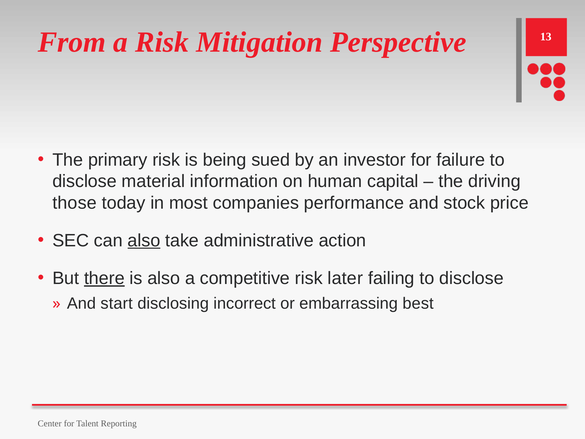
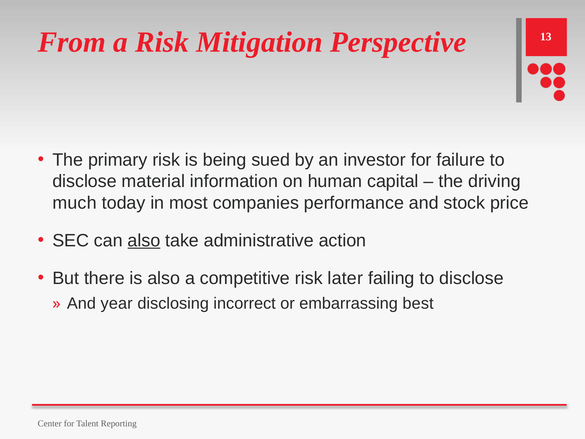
those: those -> much
there underline: present -> none
start: start -> year
